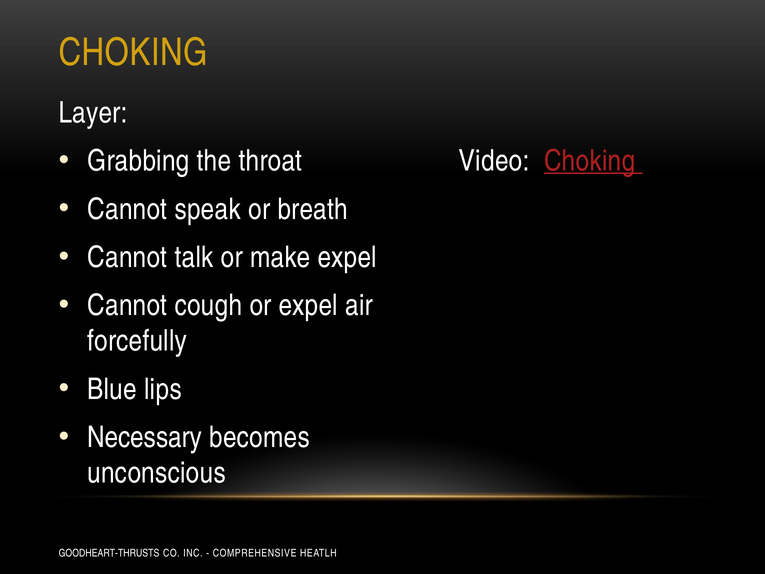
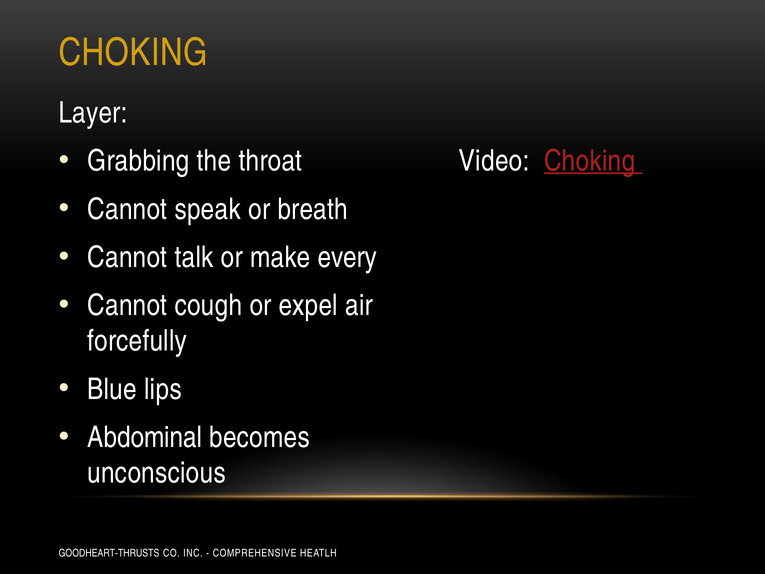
make expel: expel -> every
Necessary: Necessary -> Abdominal
